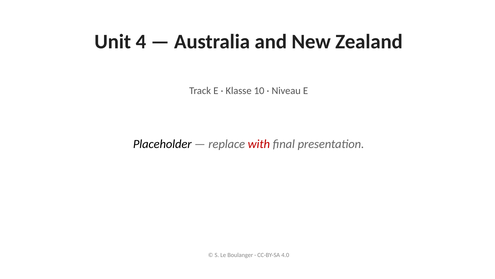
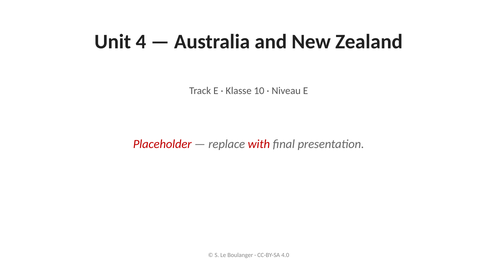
Placeholder colour: black -> red
